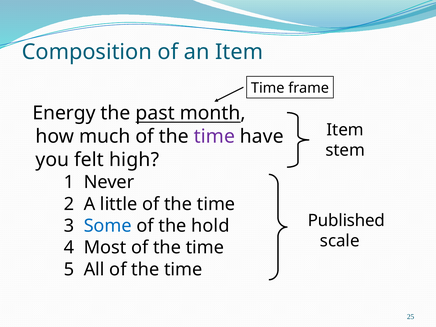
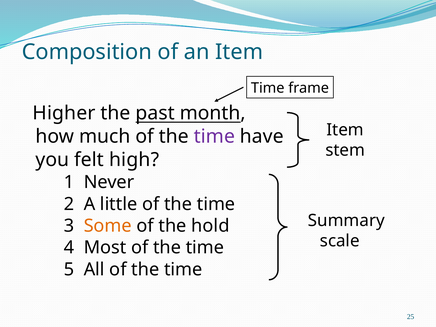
Energy: Energy -> Higher
Published: Published -> Summary
Some colour: blue -> orange
